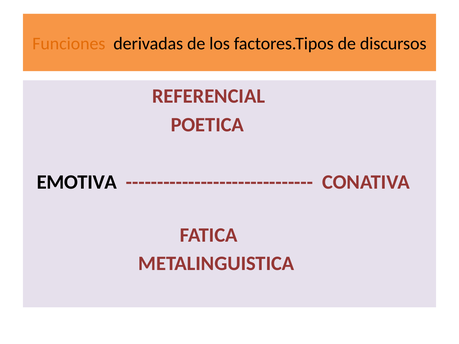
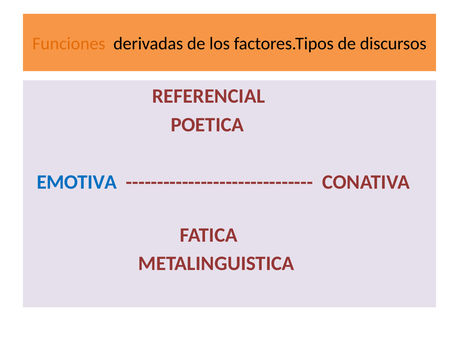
EMOTIVA colour: black -> blue
